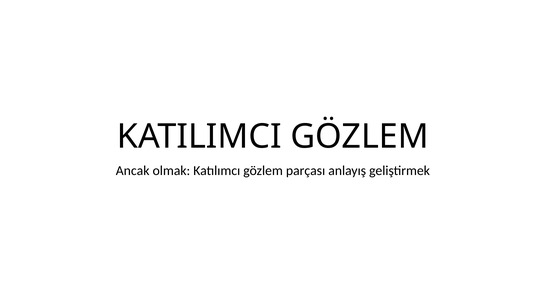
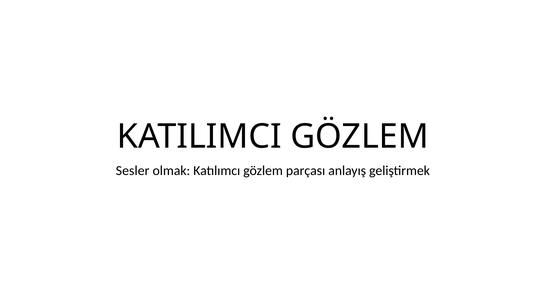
Ancak: Ancak -> Sesler
